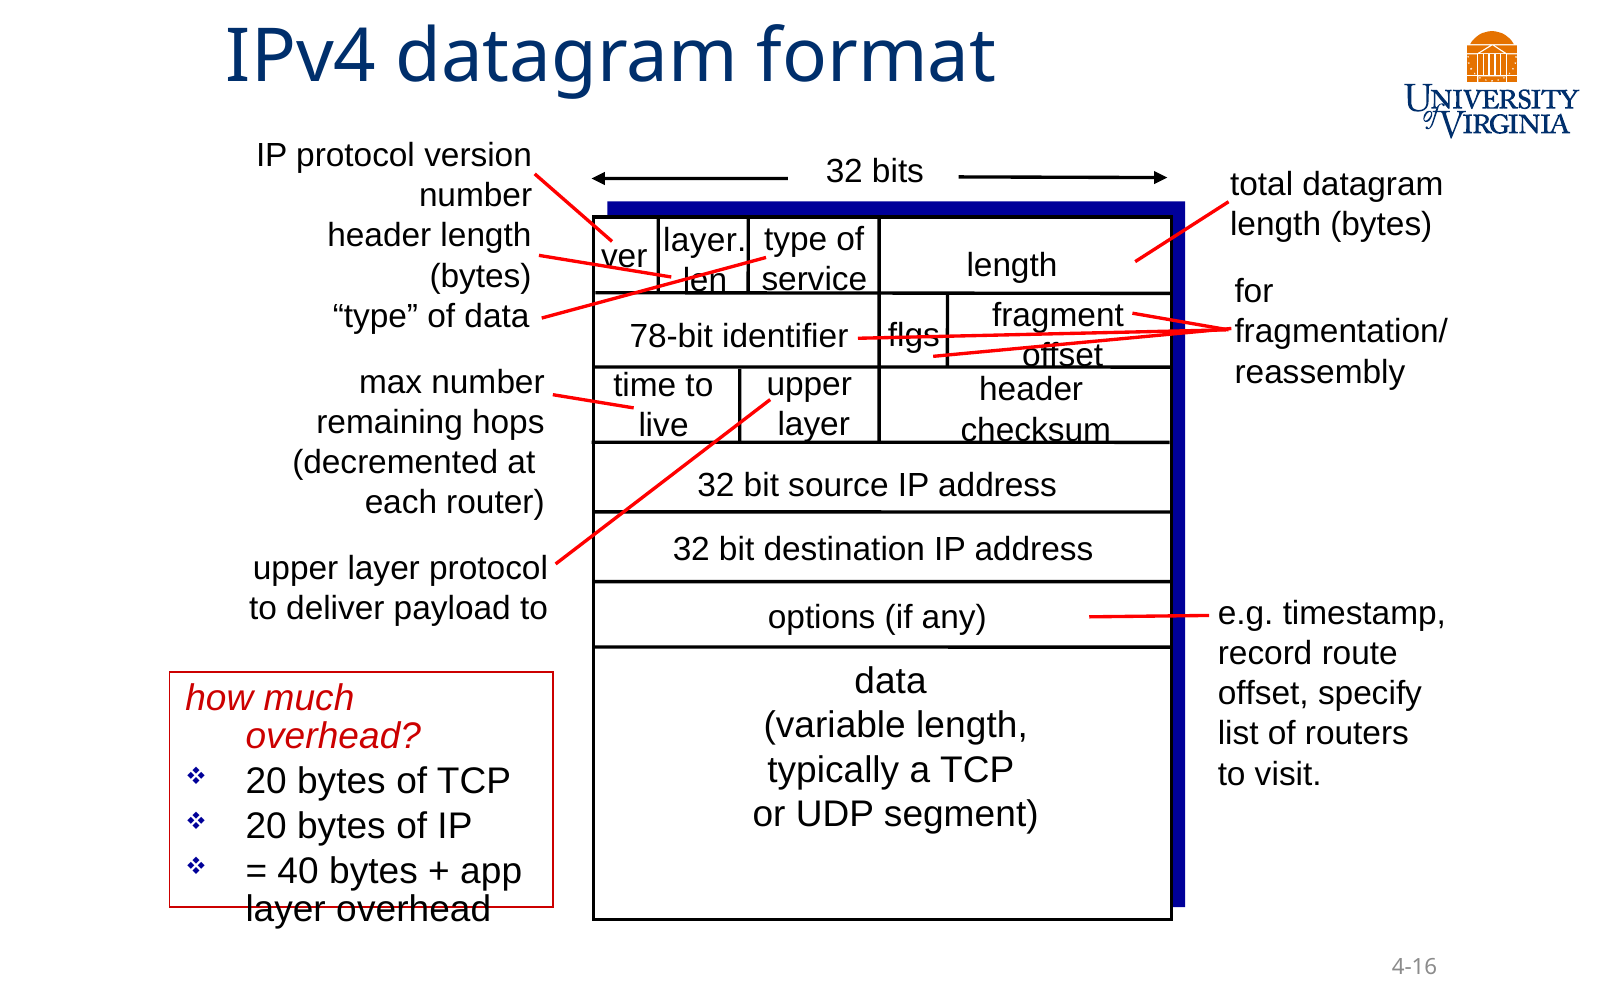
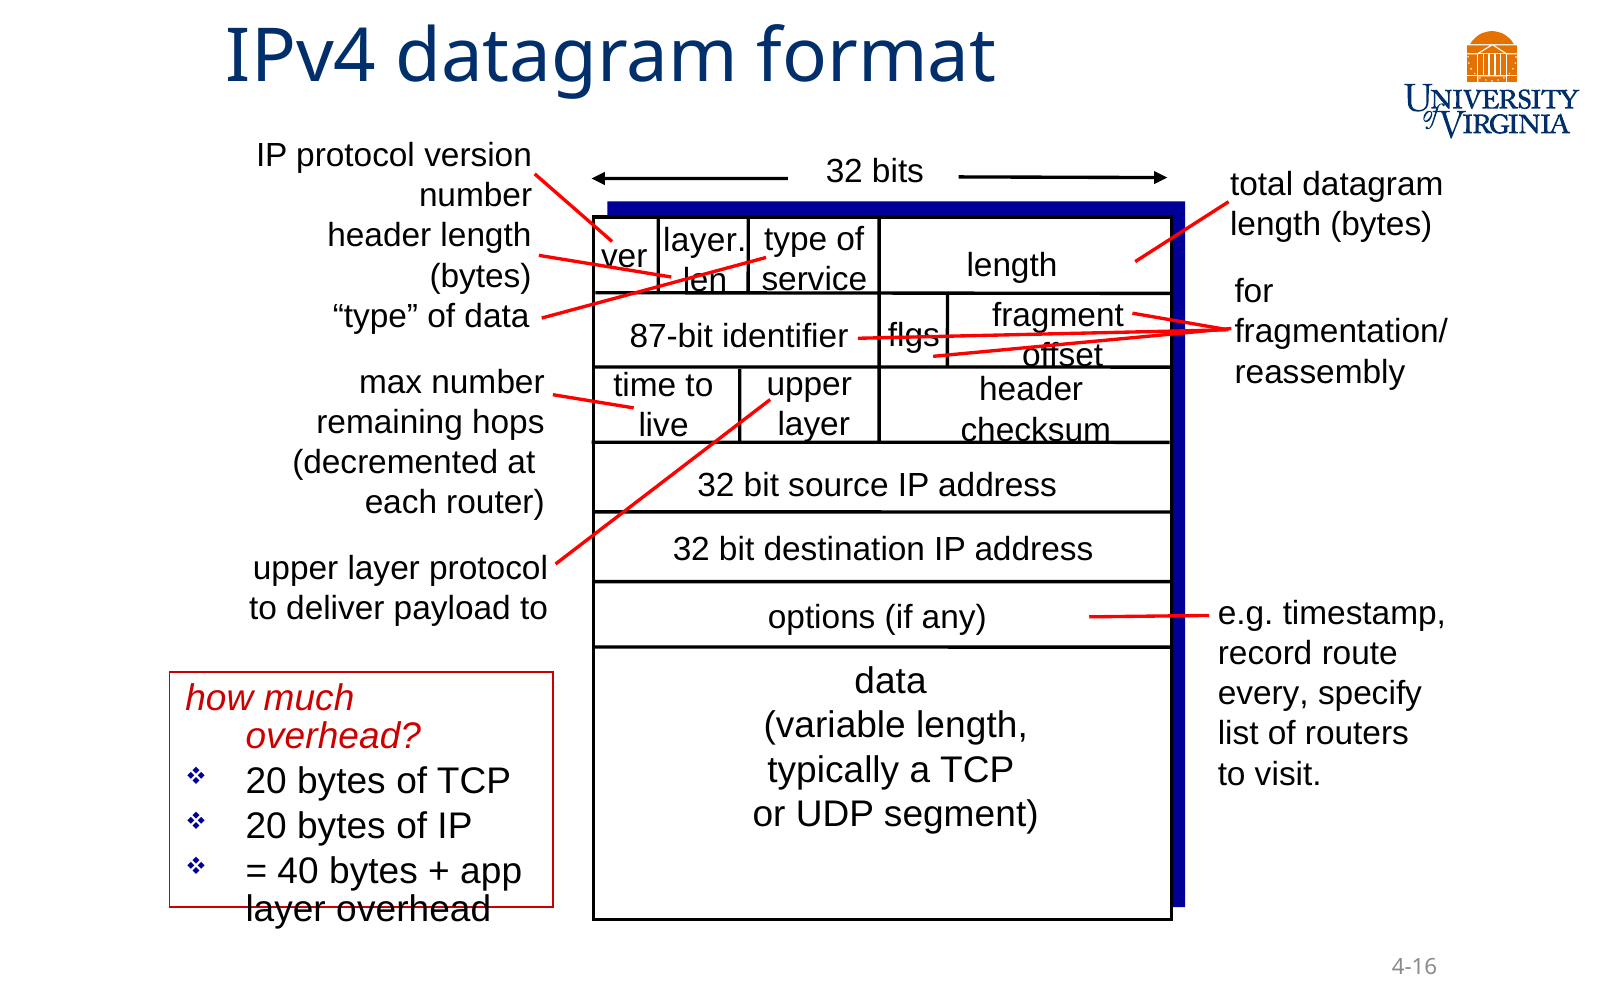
78-bit: 78-bit -> 87-bit
offset at (1263, 694): offset -> every
